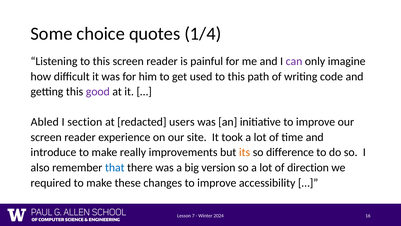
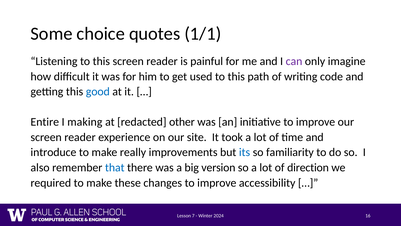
1/4: 1/4 -> 1/1
good colour: purple -> blue
Abled: Abled -> Entire
section: section -> making
users: users -> other
its colour: orange -> blue
difference: difference -> familiarity
